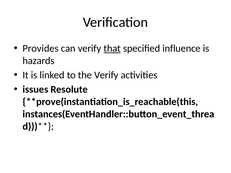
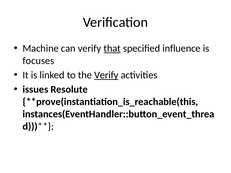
Provides: Provides -> Machine
hazards: hazards -> focuses
Verify at (106, 75) underline: none -> present
